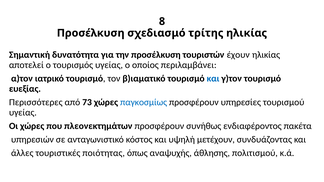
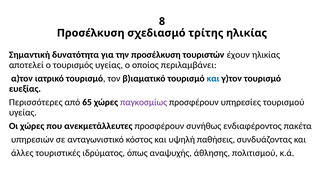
73: 73 -> 65
παγκοσμίως colour: blue -> purple
πλεονεκτημάτων: πλεονεκτημάτων -> ανεκμετάλλευτες
μετέχουν: μετέχουν -> παθήσεις
ποιότητας: ποιότητας -> ιδρύματος
